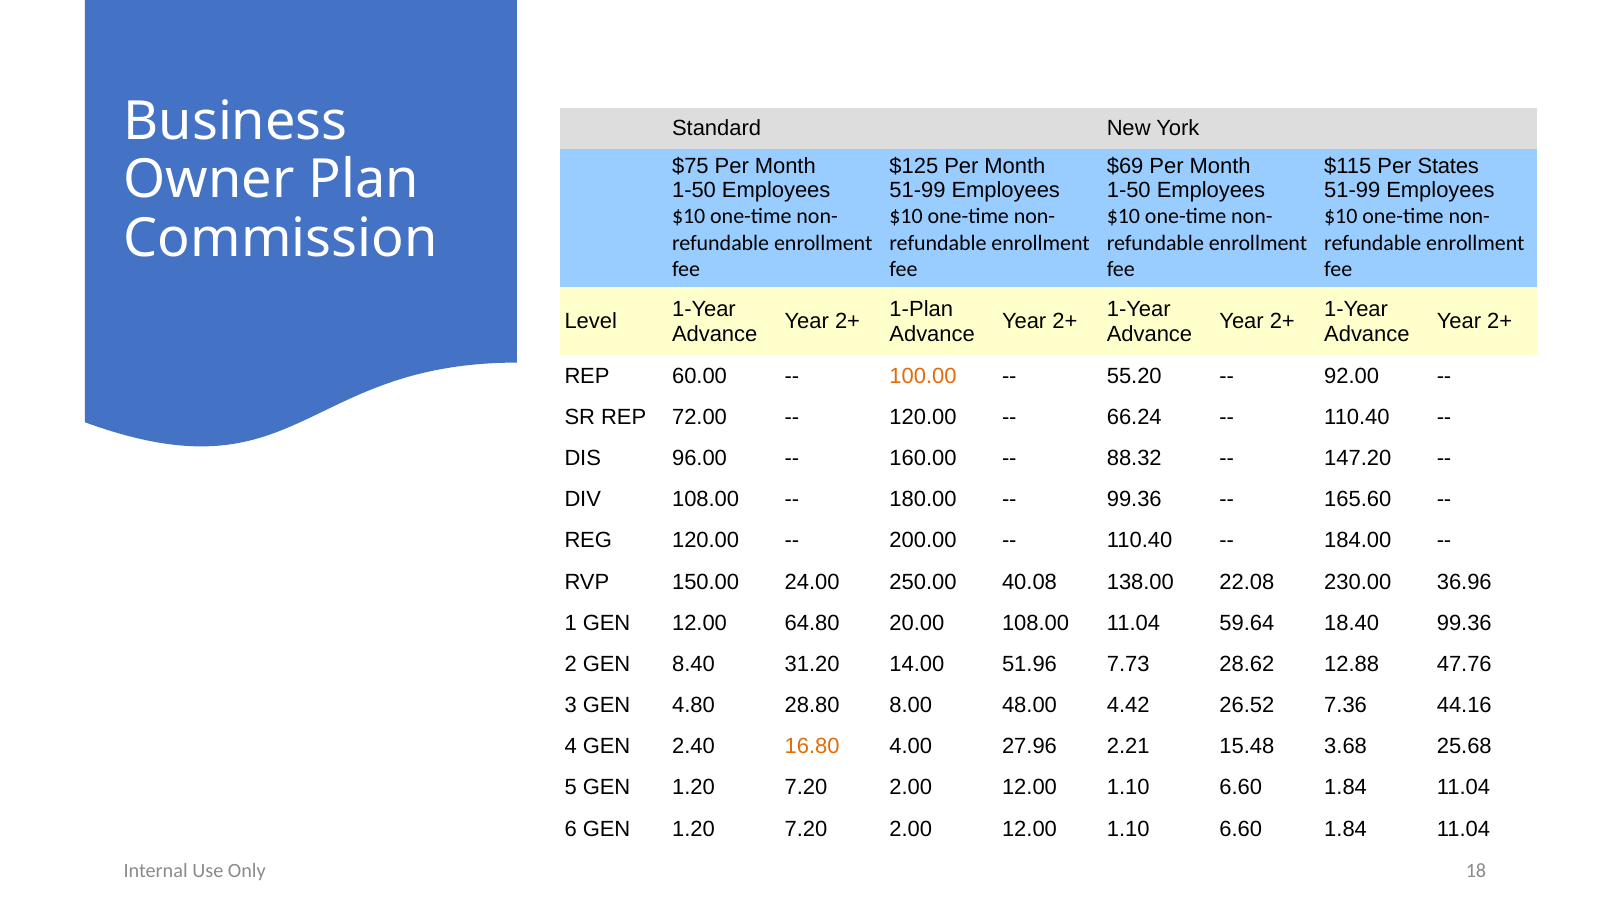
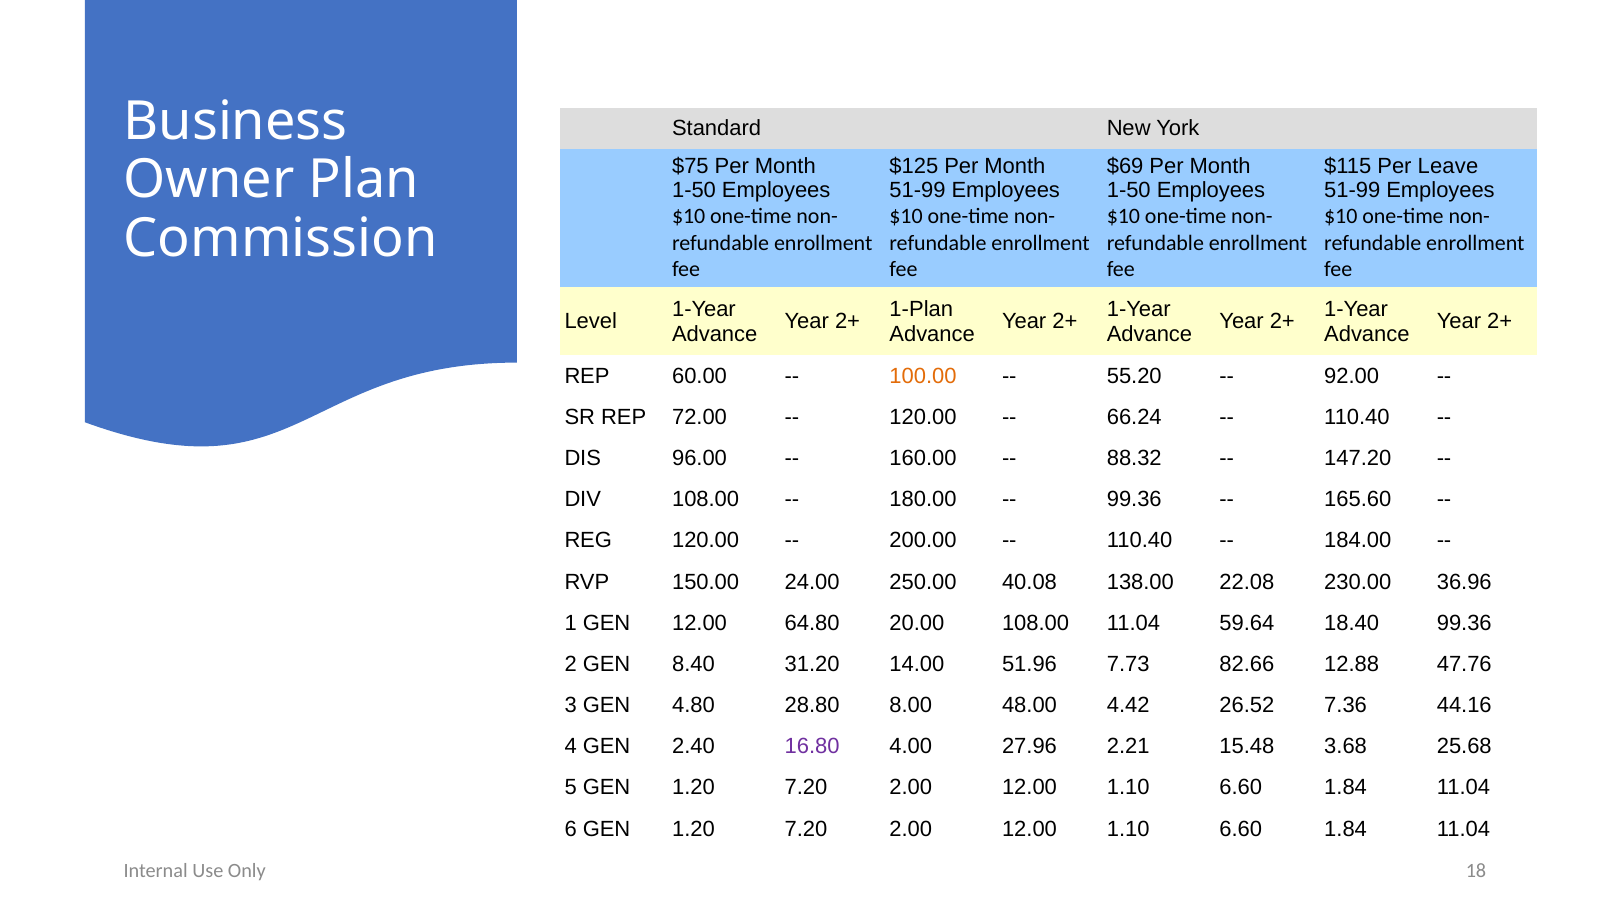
States: States -> Leave
28.62: 28.62 -> 82.66
16.80 colour: orange -> purple
